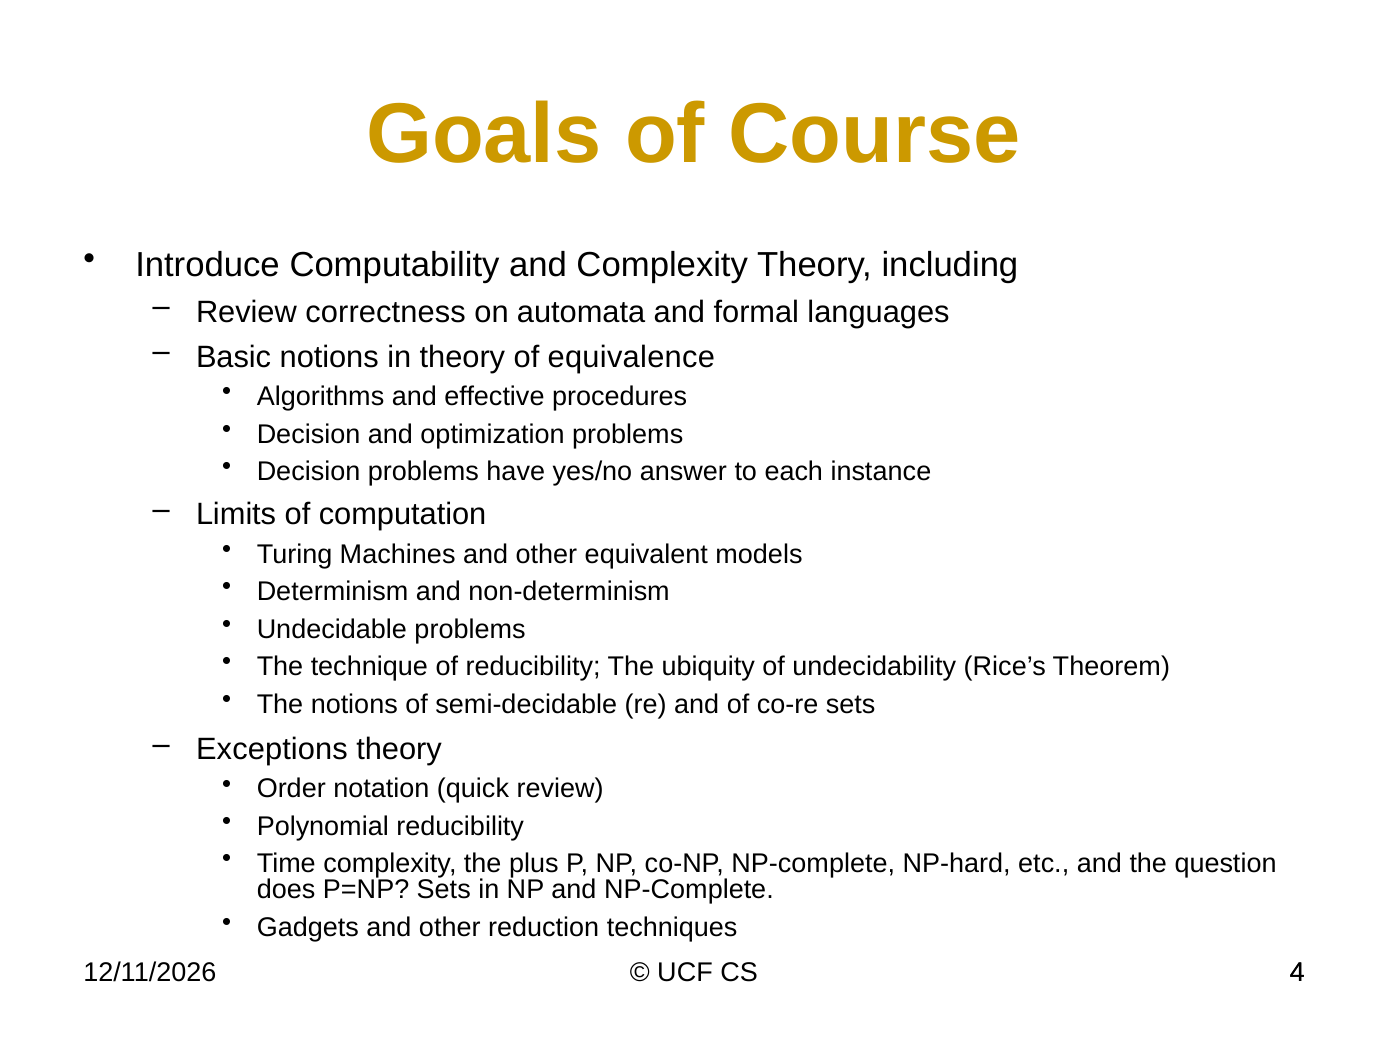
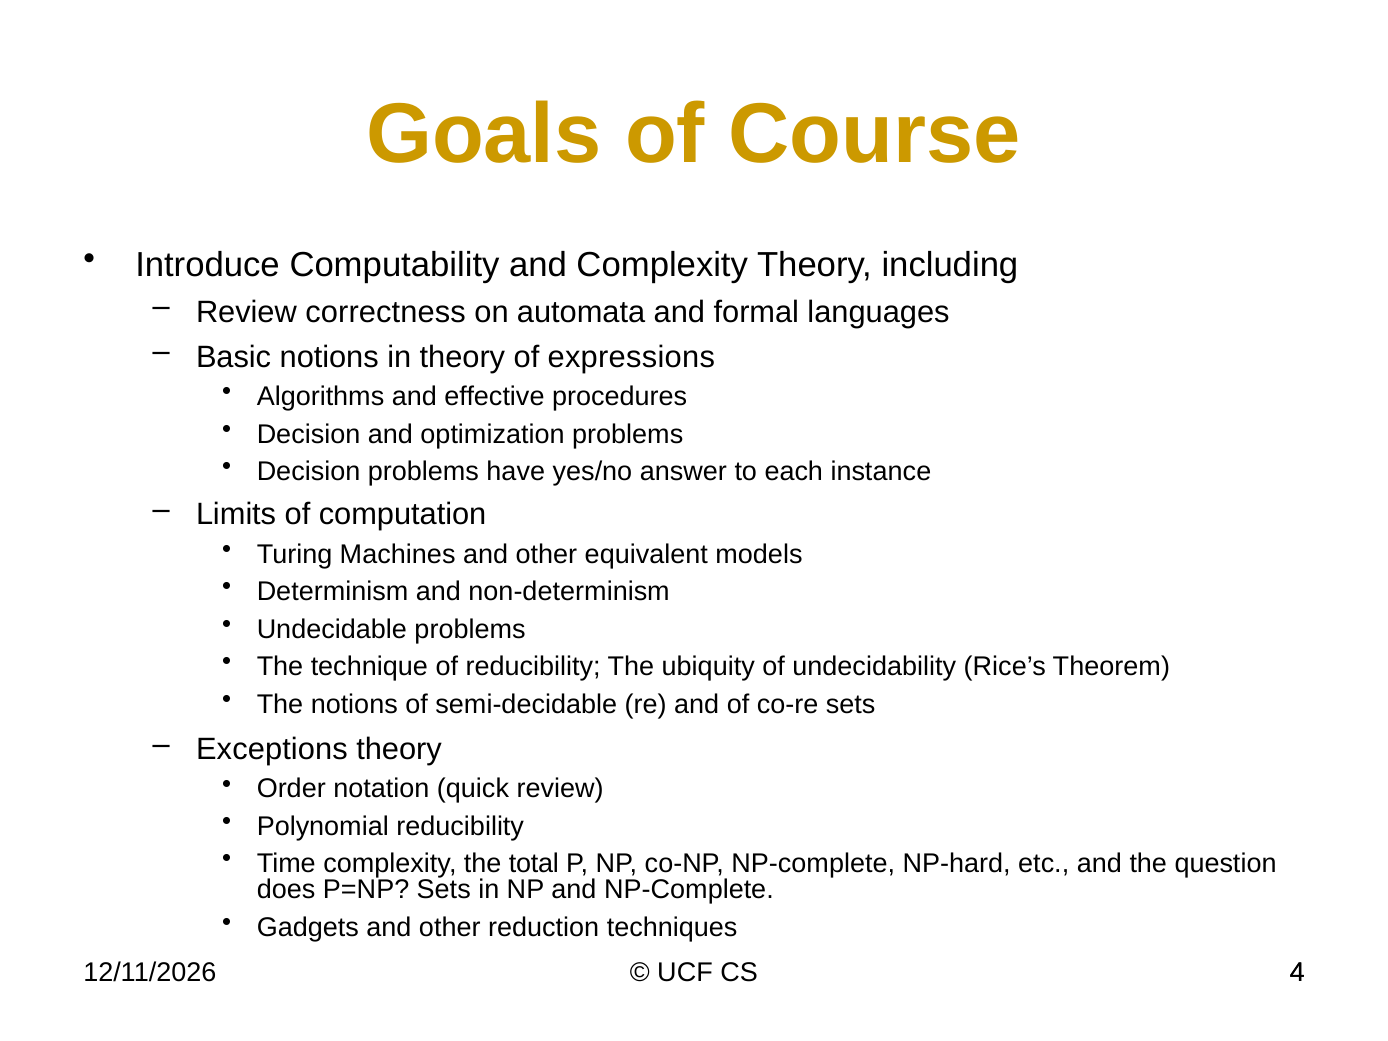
equivalence: equivalence -> expressions
plus: plus -> total
